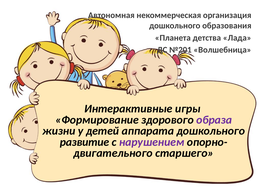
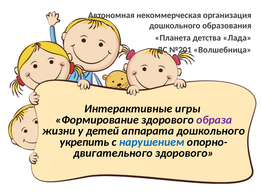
развитие: развитие -> укрепить
нарушением colour: purple -> blue
старшего at (185, 154): старшего -> здорового
